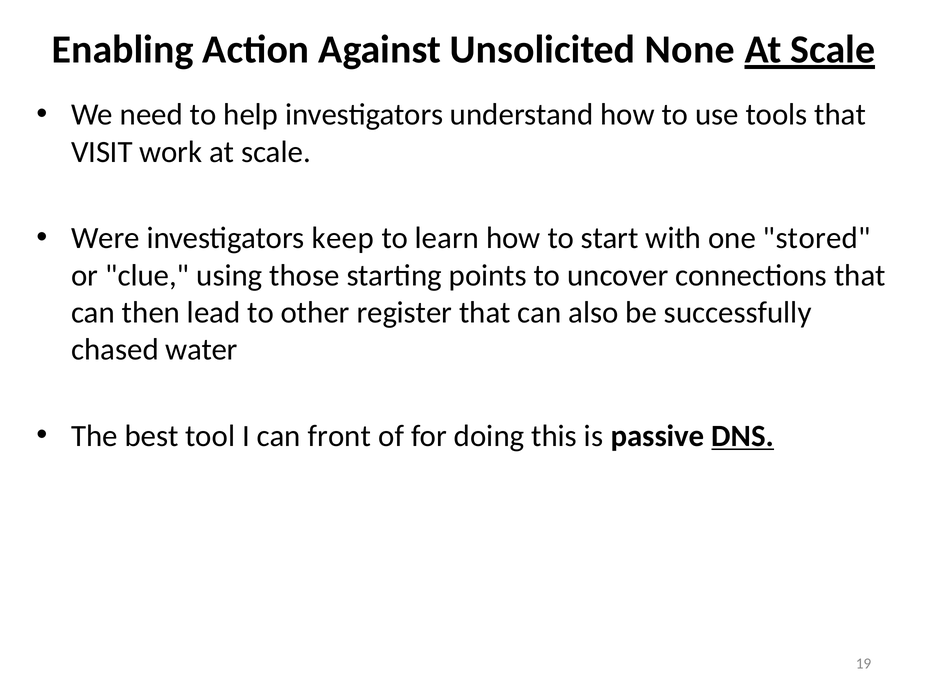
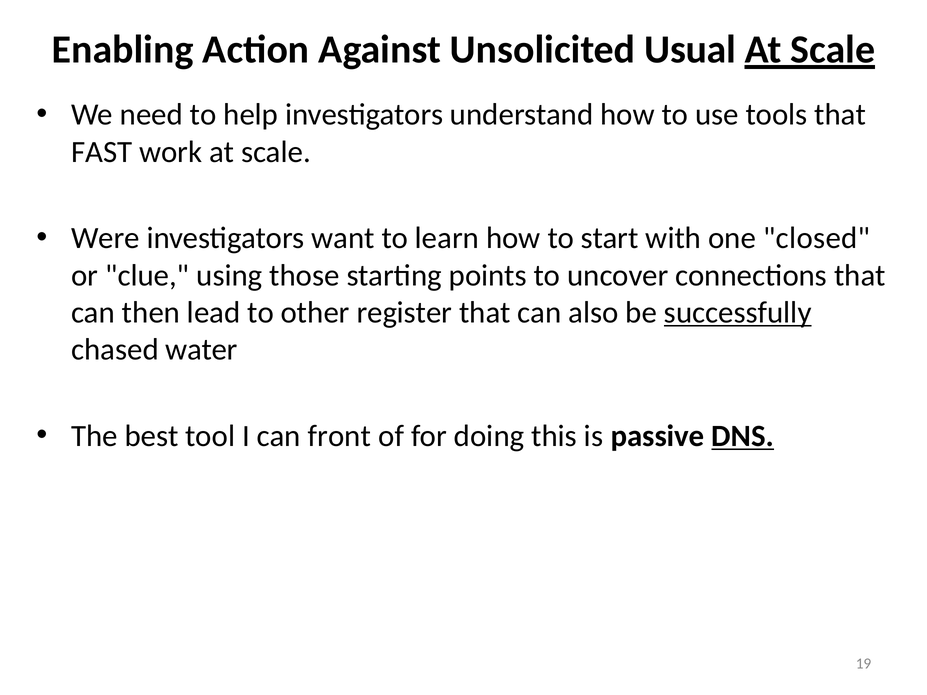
None: None -> Usual
VISIT: VISIT -> FAST
keep: keep -> want
stored: stored -> closed
successfully underline: none -> present
